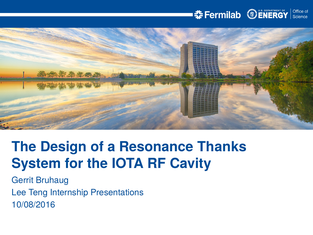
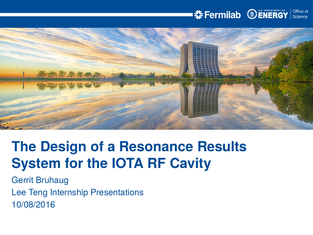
Thanks: Thanks -> Results
